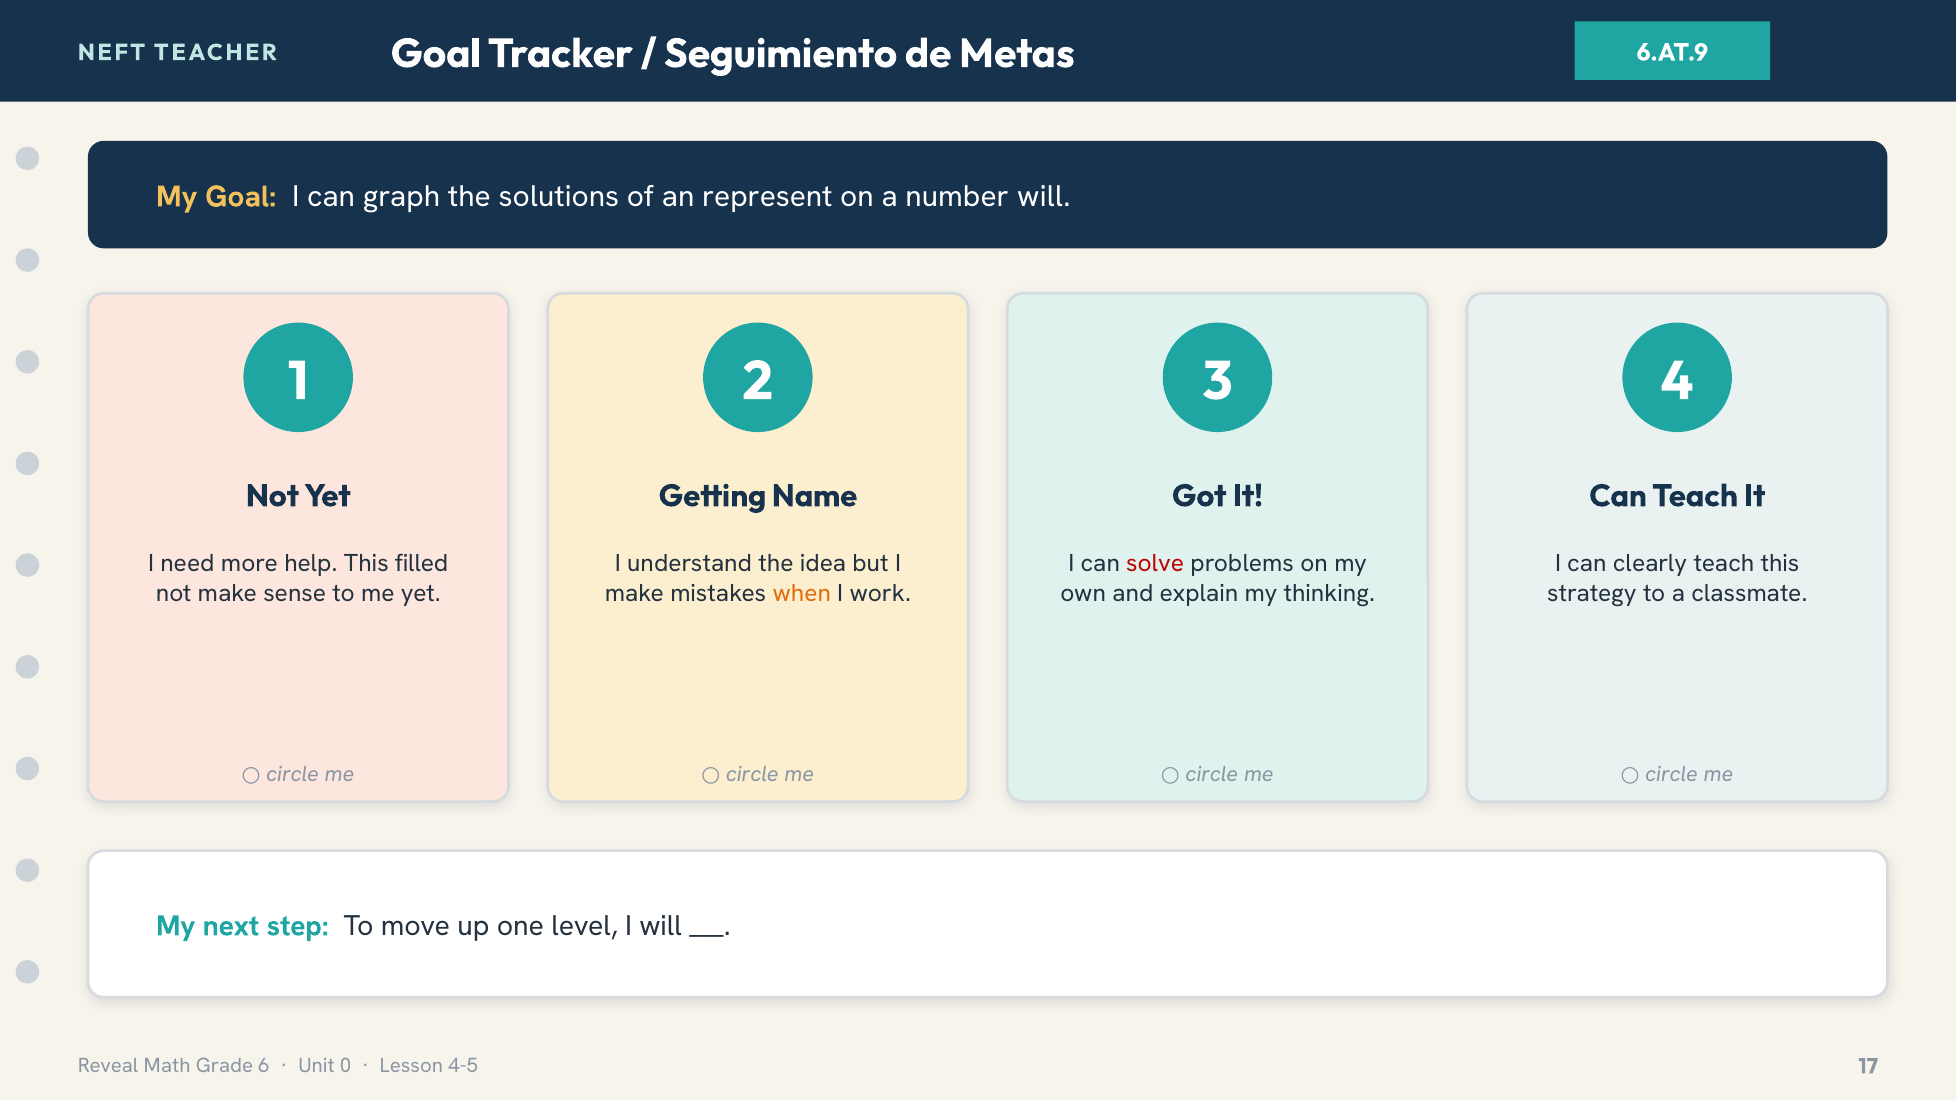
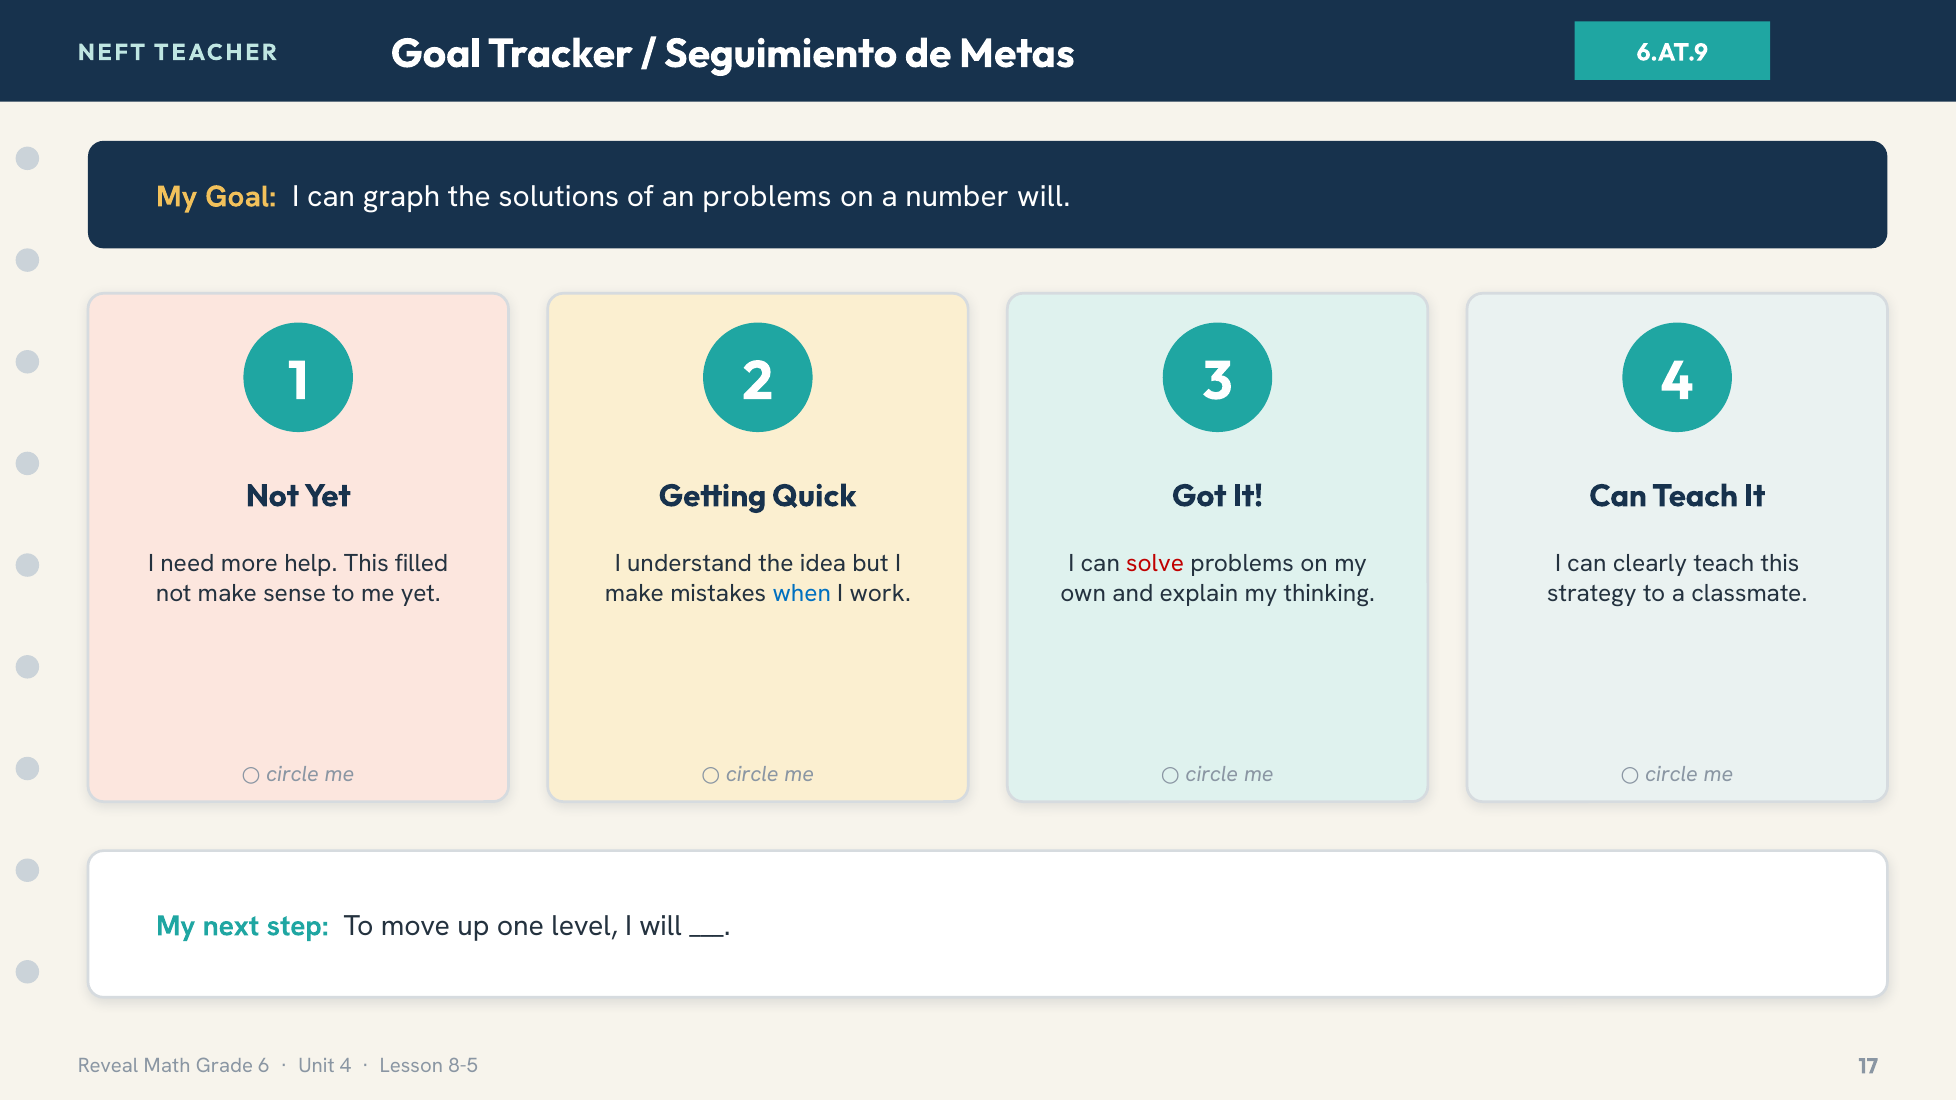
an represent: represent -> problems
Name: Name -> Quick
when colour: orange -> blue
Unit 0: 0 -> 4
4-5: 4-5 -> 8-5
